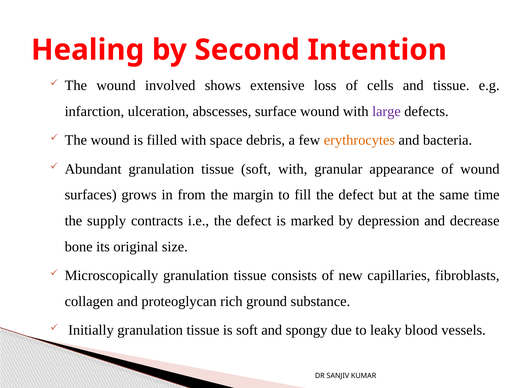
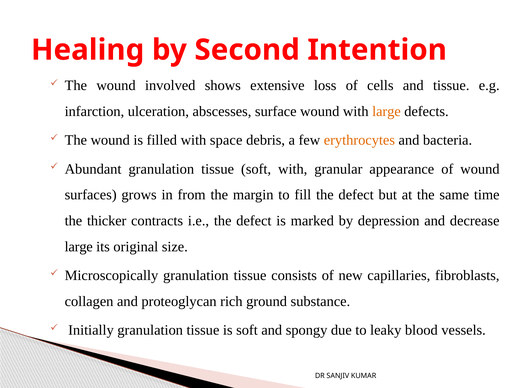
large at (386, 112) colour: purple -> orange
supply: supply -> thicker
bone at (79, 247): bone -> large
